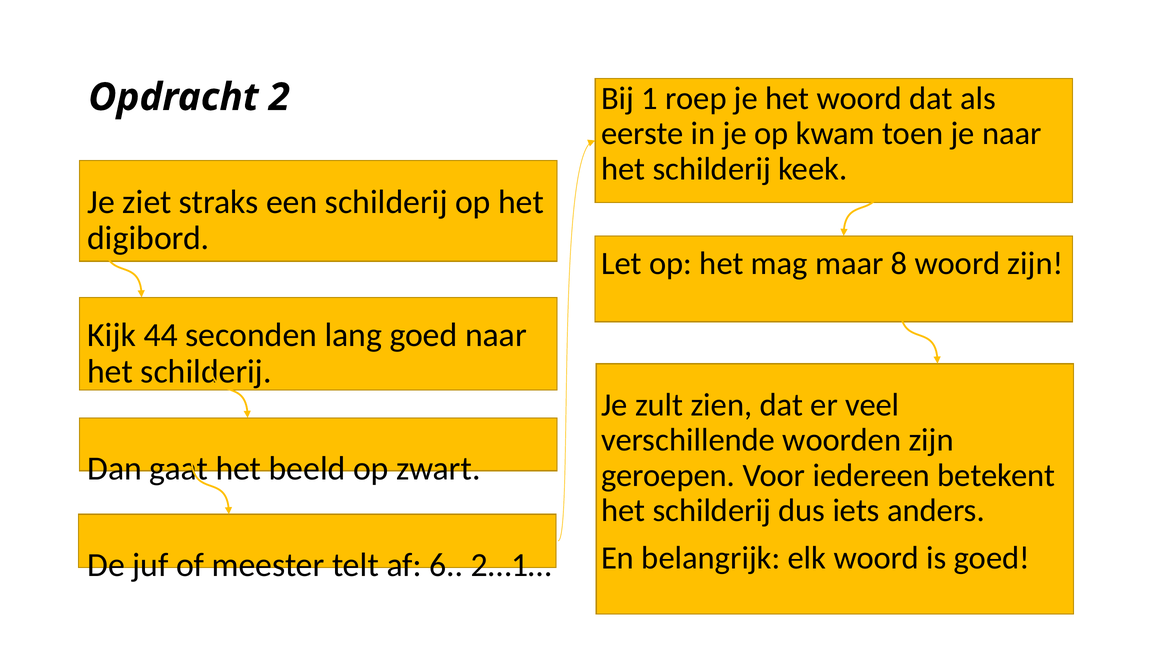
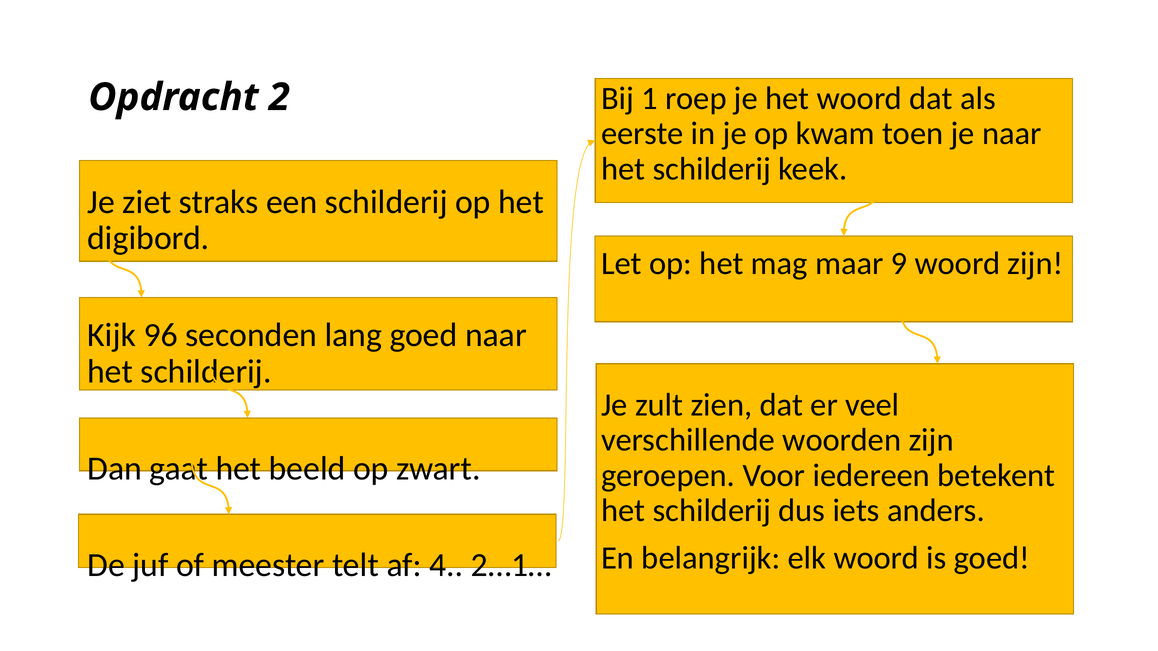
8: 8 -> 9
44: 44 -> 96
6: 6 -> 4
